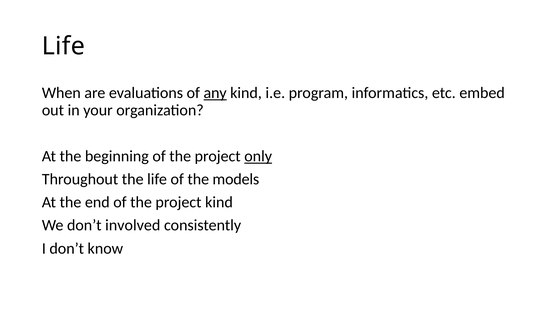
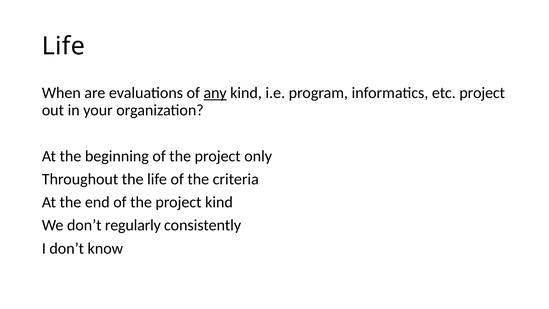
etc embed: embed -> project
only underline: present -> none
models: models -> criteria
involved: involved -> regularly
